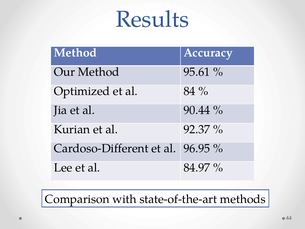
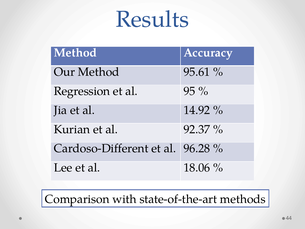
Optimized: Optimized -> Regression
84: 84 -> 95
90.44: 90.44 -> 14.92
96.95: 96.95 -> 96.28
84.97: 84.97 -> 18.06
